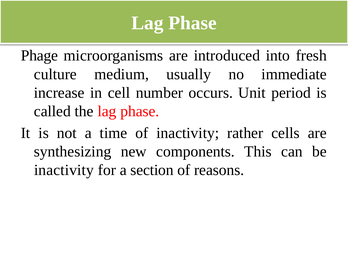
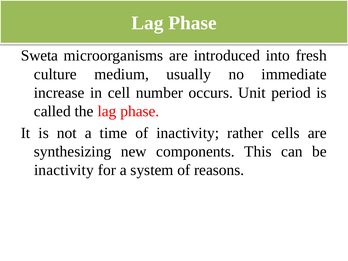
Phage: Phage -> Sweta
section: section -> system
